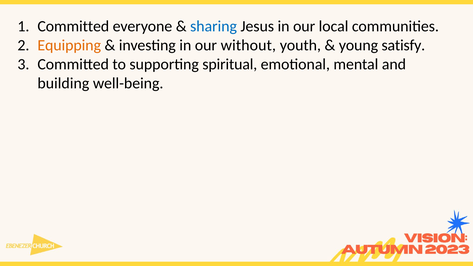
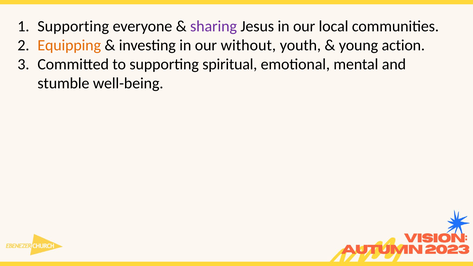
Committed at (73, 26): Committed -> Supporting
sharing colour: blue -> purple
satisfy: satisfy -> action
building: building -> stumble
